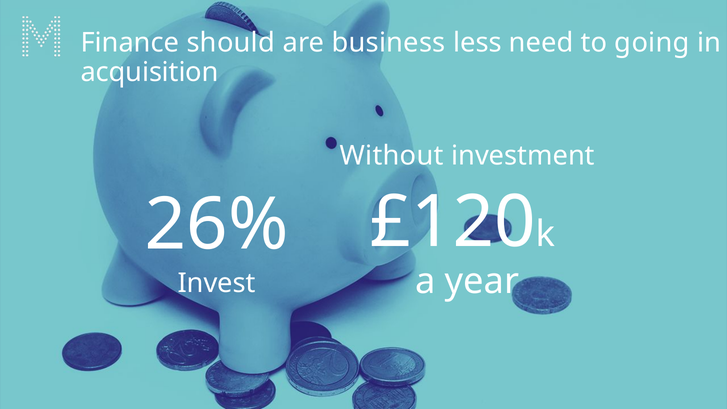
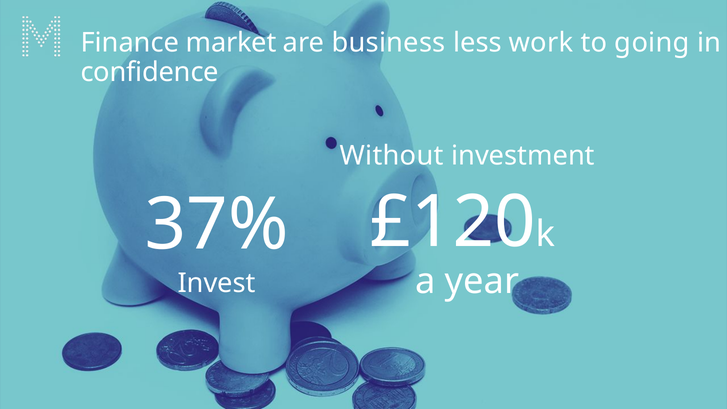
should: should -> market
need: need -> work
acquisition: acquisition -> confidence
26%: 26% -> 37%
